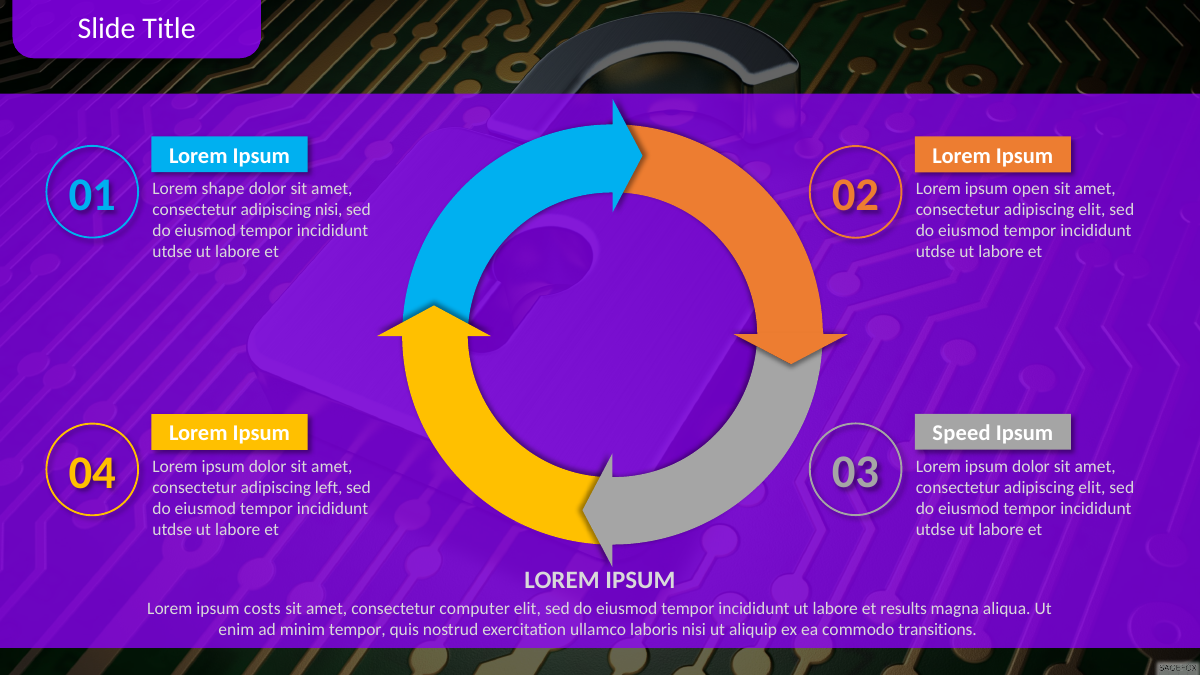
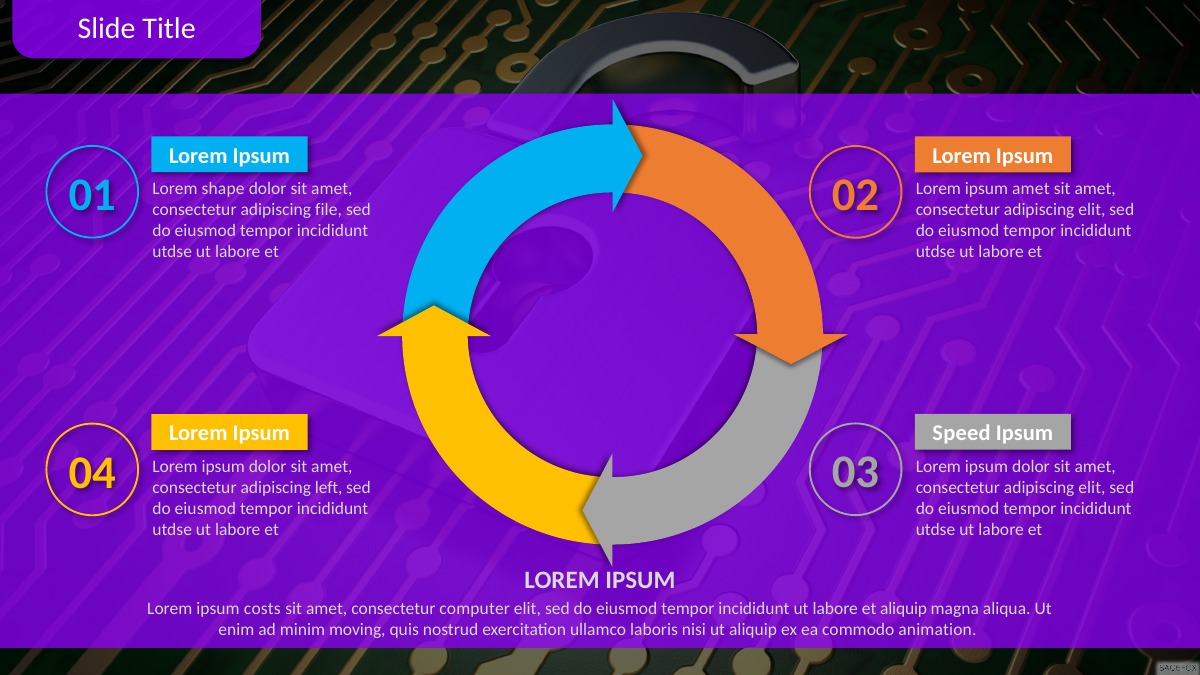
ipsum open: open -> amet
adipiscing nisi: nisi -> file
et results: results -> aliquip
minim tempor: tempor -> moving
transitions: transitions -> animation
